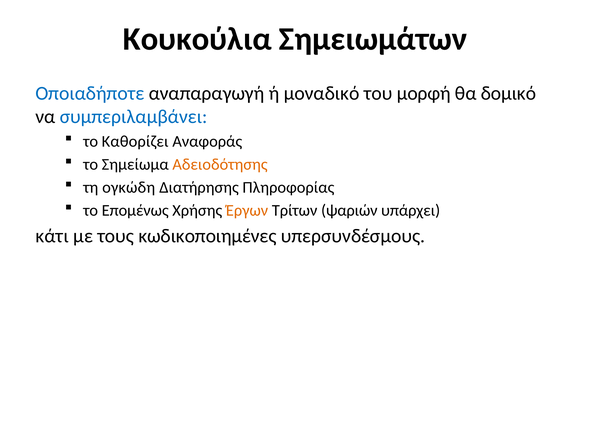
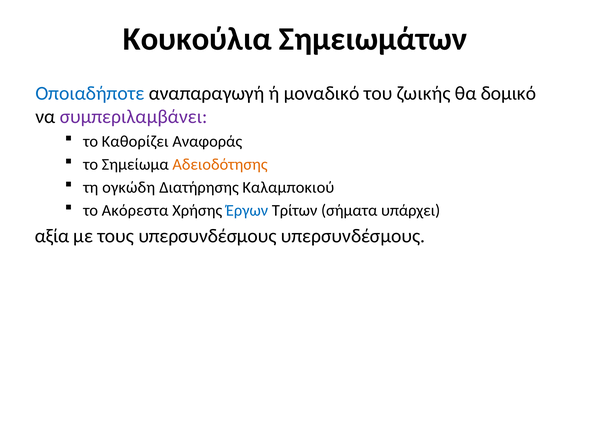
μορφή: μορφή -> ζωικής
συμπεριλαμβάνει colour: blue -> purple
Πληροφορίας: Πληροφορίας -> Καλαμποκιού
Επομένως: Επομένως -> Ακόρεστα
Έργων colour: orange -> blue
ψαριών: ψαριών -> σήματα
κάτι: κάτι -> αξία
τους κωδικοποιημένες: κωδικοποιημένες -> υπερσυνδέσμους
